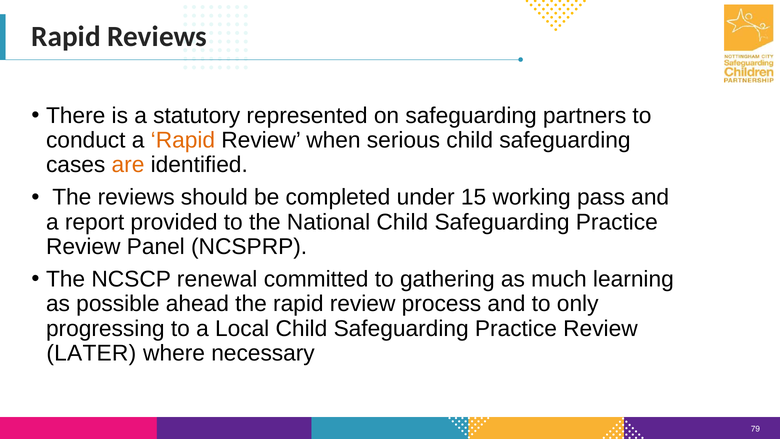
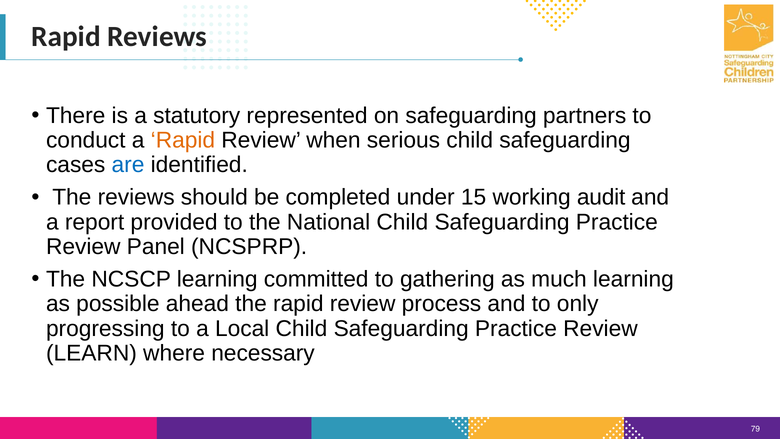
are colour: orange -> blue
pass: pass -> audit
NCSCP renewal: renewal -> learning
LATER: LATER -> LEARN
